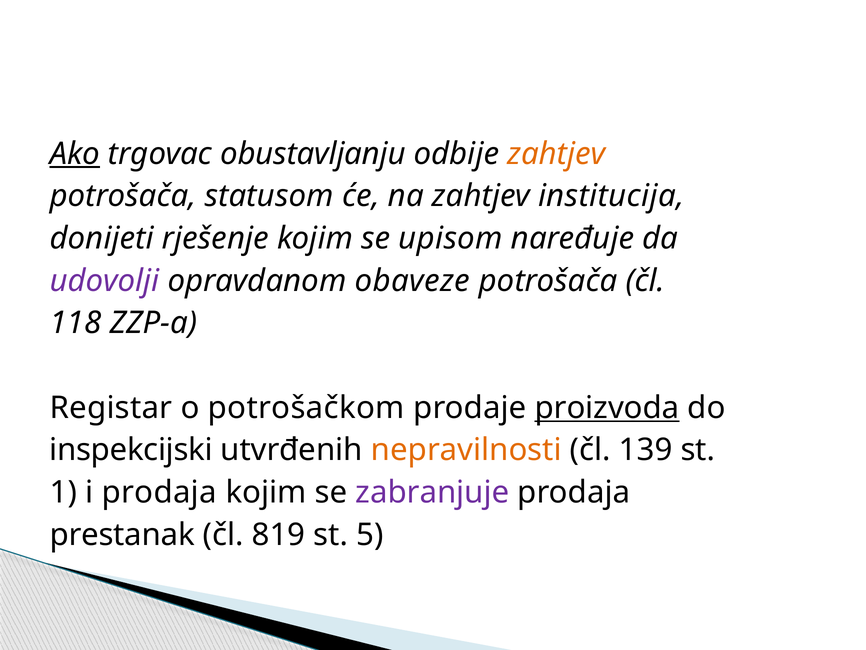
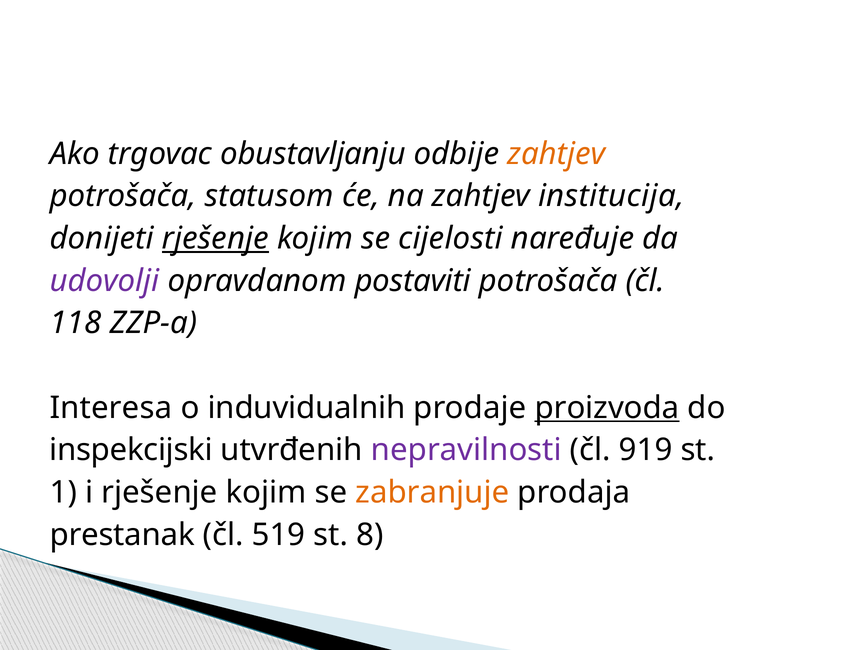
Ako underline: present -> none
rješenje at (215, 238) underline: none -> present
upisom: upisom -> cijelosti
obaveze: obaveze -> postaviti
Registar: Registar -> Interesa
potrošačkom: potrošačkom -> induvidualnih
nepravilnosti colour: orange -> purple
139: 139 -> 919
i prodaja: prodaja -> rješenje
zabranjuje colour: purple -> orange
819: 819 -> 519
5: 5 -> 8
